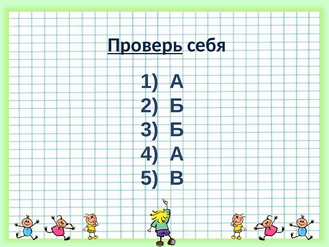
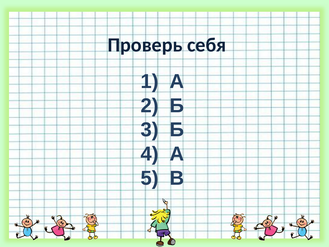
Проверь underline: present -> none
